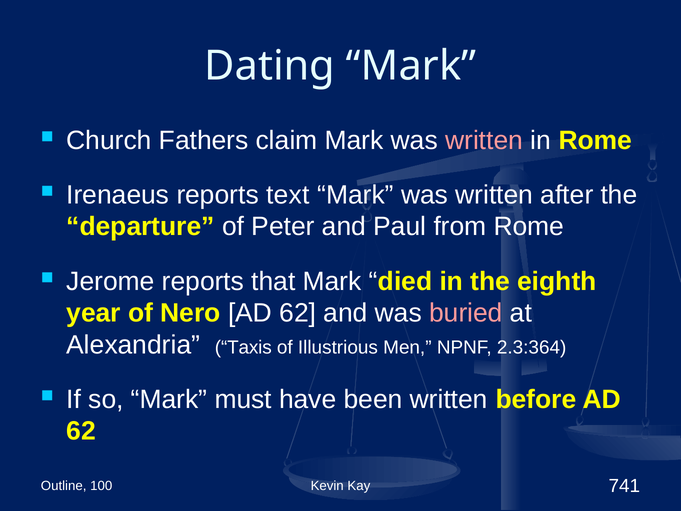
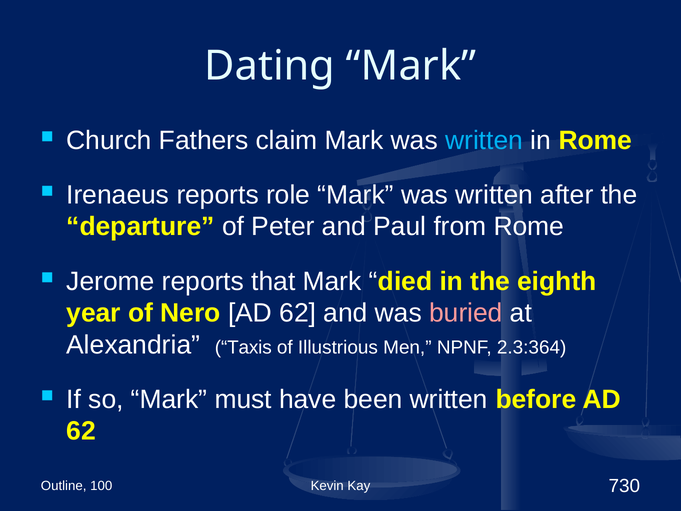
written at (484, 140) colour: pink -> light blue
text: text -> role
741: 741 -> 730
